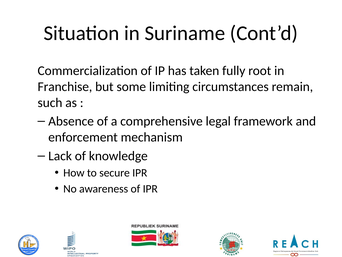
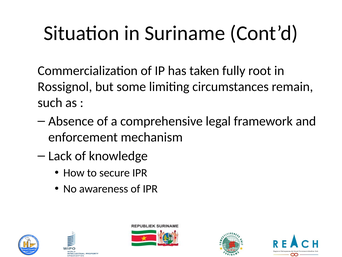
Franchise: Franchise -> Rossignol
